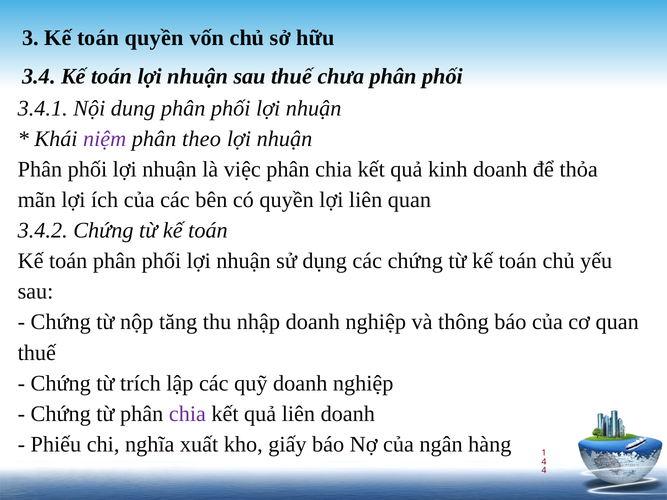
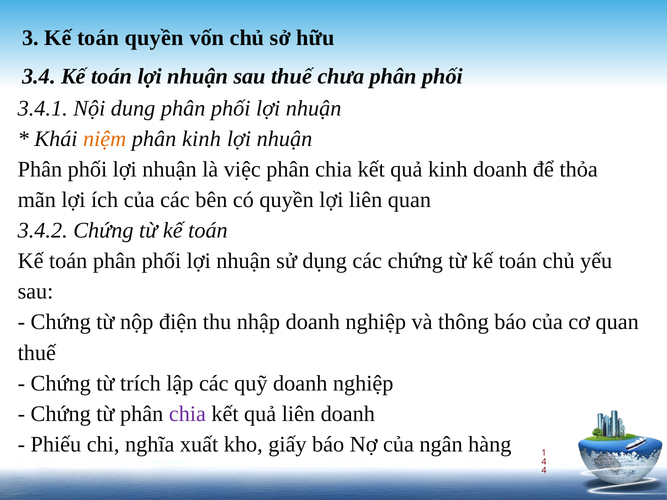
niệm colour: purple -> orange
phân theo: theo -> kinh
tăng: tăng -> điện
